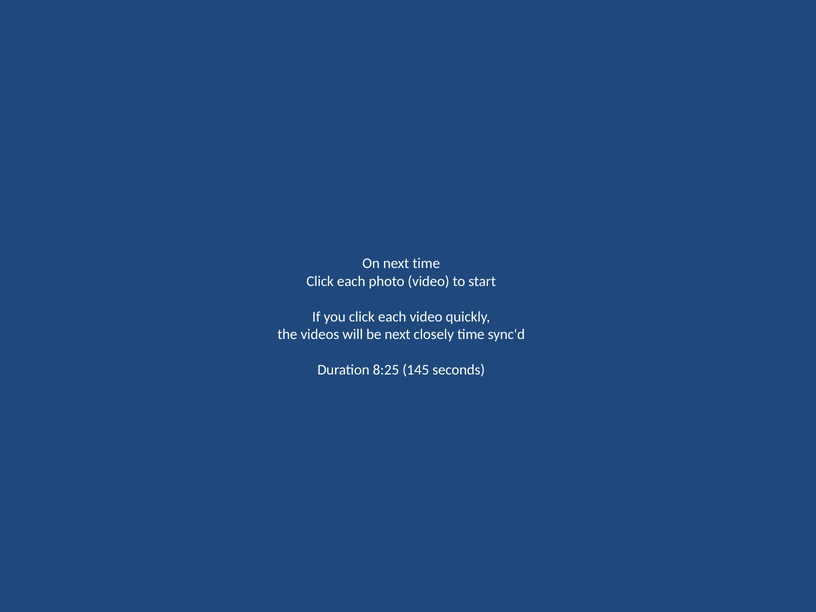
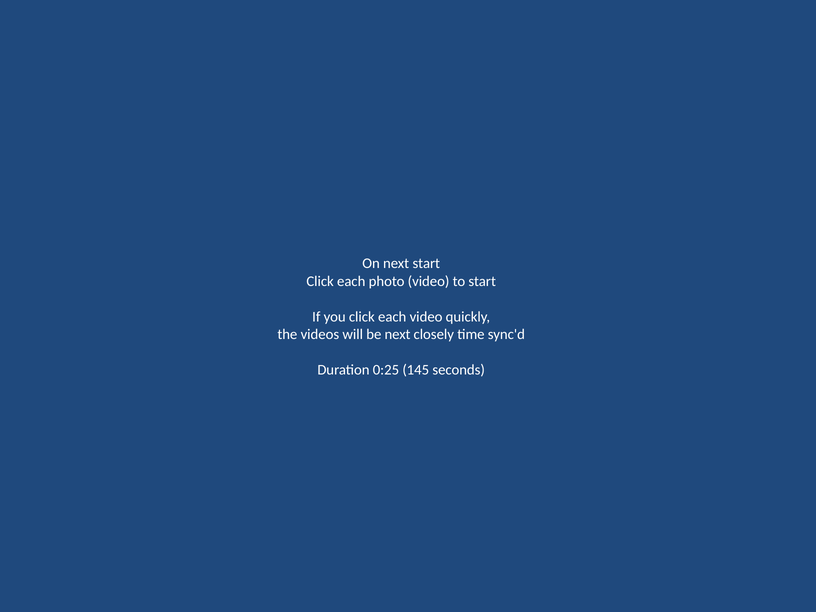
next time: time -> start
8:25: 8:25 -> 0:25
